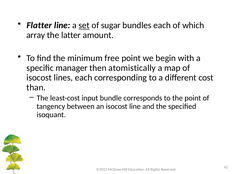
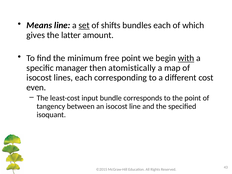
Flatter: Flatter -> Means
sugar: sugar -> shifts
array: array -> gives
with underline: none -> present
than: than -> even
